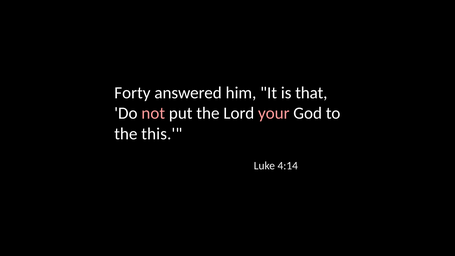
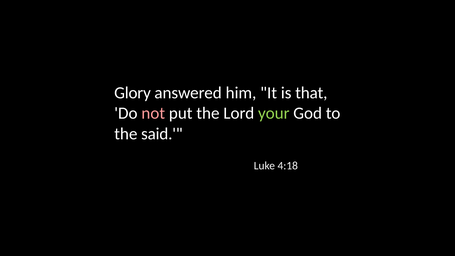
Forty: Forty -> Glory
your colour: pink -> light green
this: this -> said
4:14: 4:14 -> 4:18
